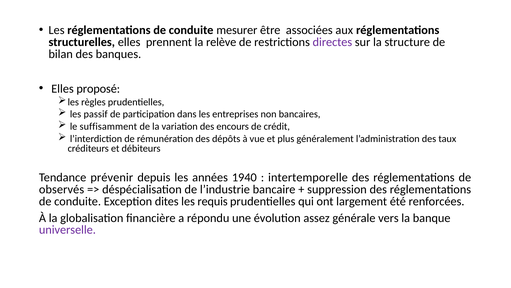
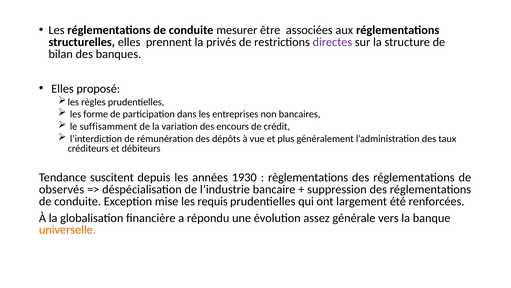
relève: relève -> privés
passif: passif -> forme
prévenir: prévenir -> suscitent
1940: 1940 -> 1930
intertemporelle: intertemporelle -> règlementations
dites: dites -> mise
universelle colour: purple -> orange
